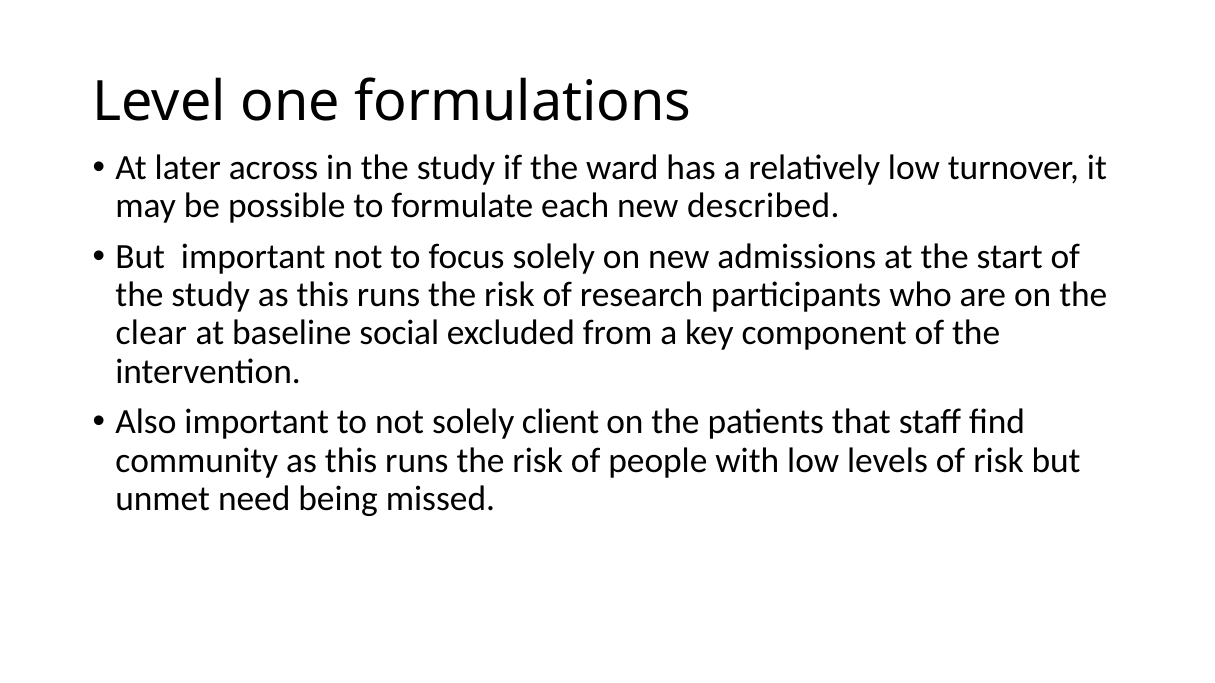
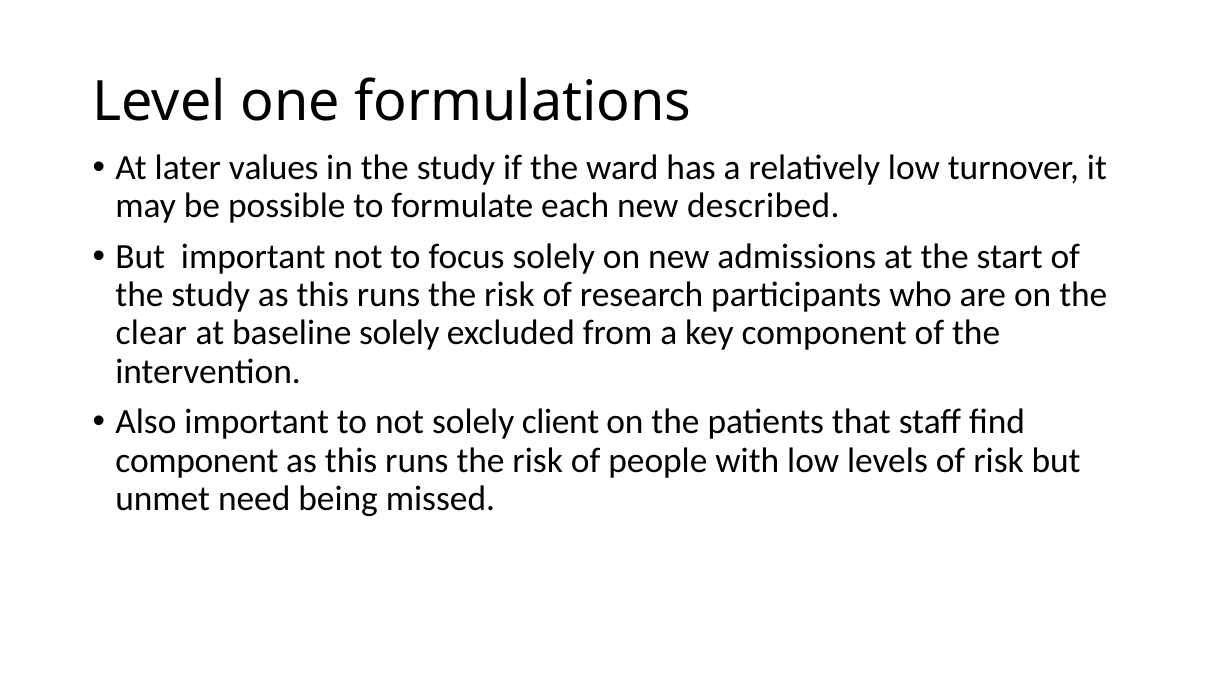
across: across -> values
baseline social: social -> solely
community at (197, 461): community -> component
